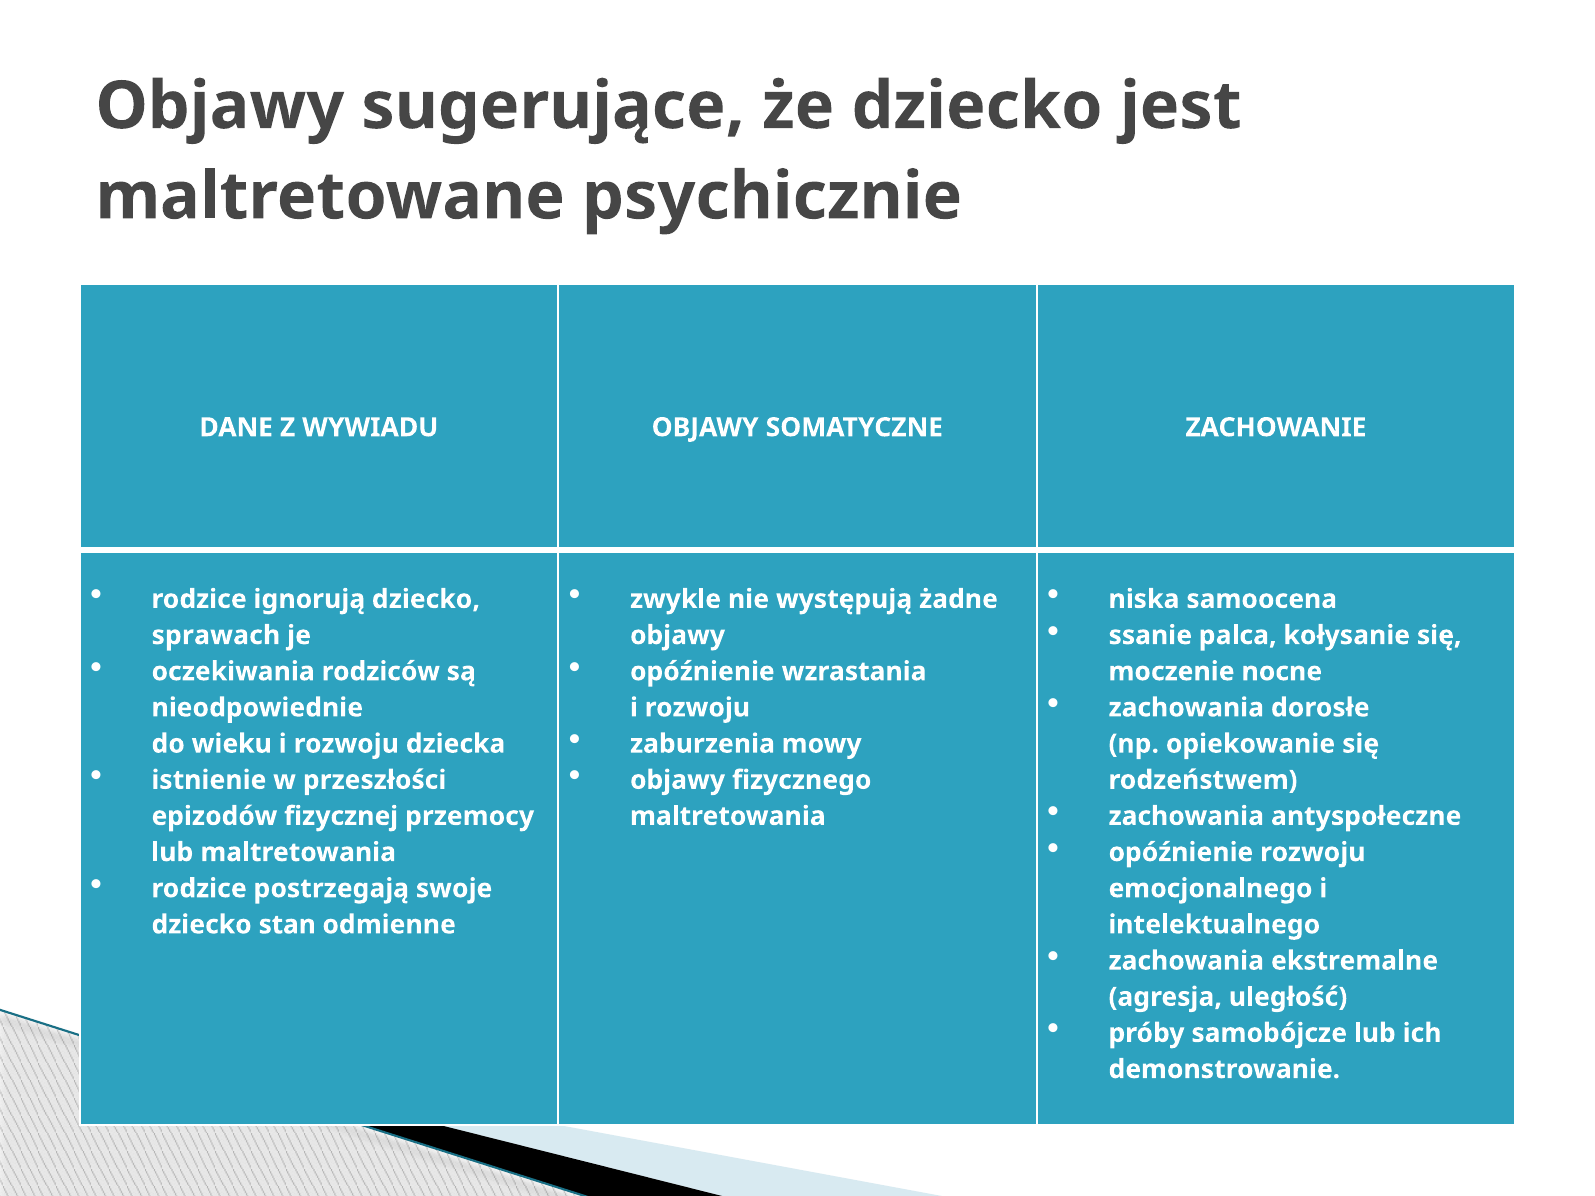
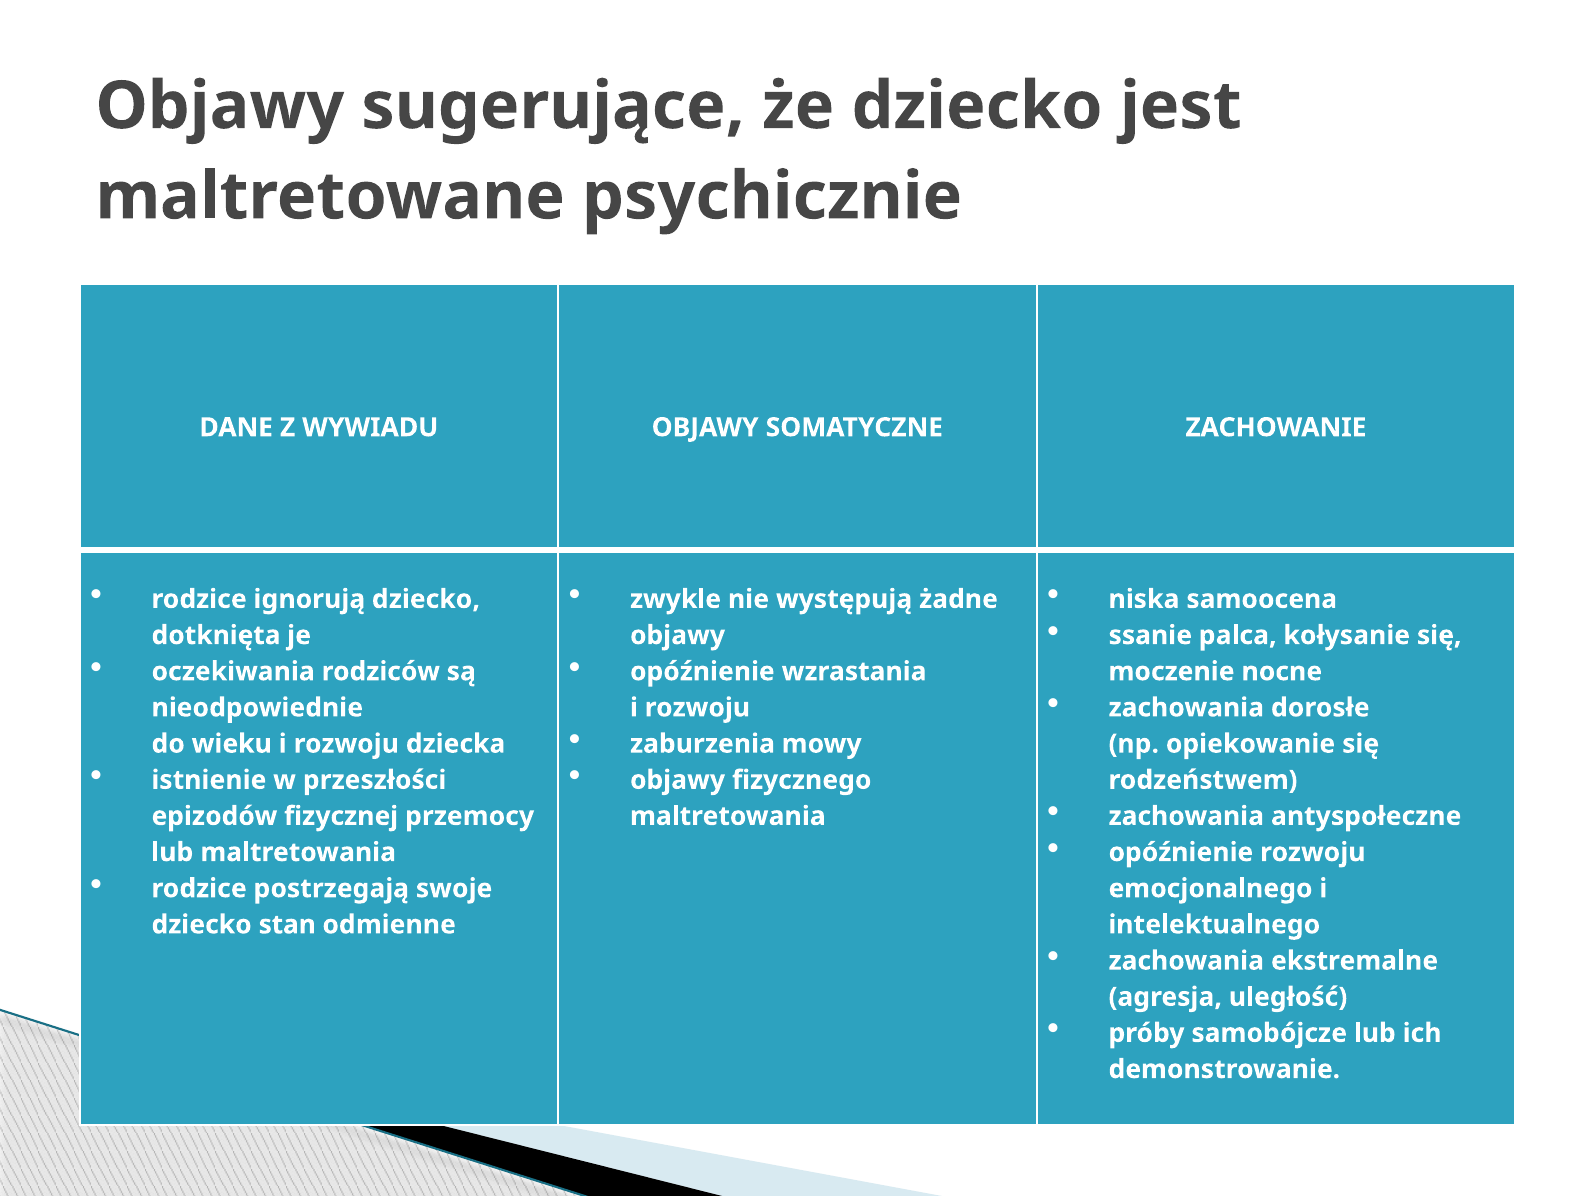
sprawach: sprawach -> dotknięta
